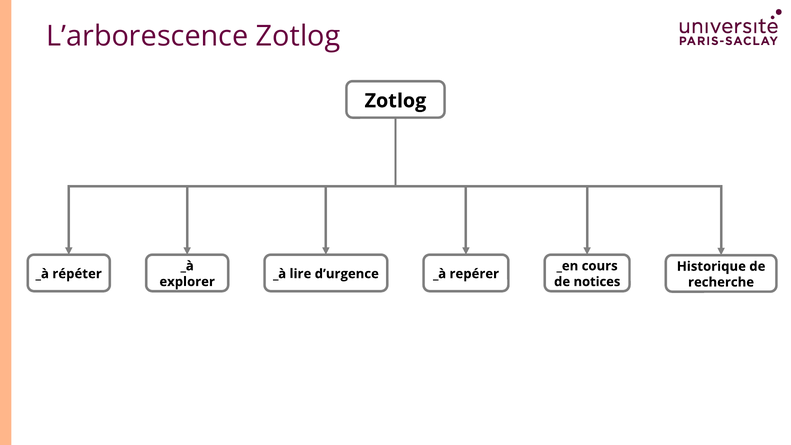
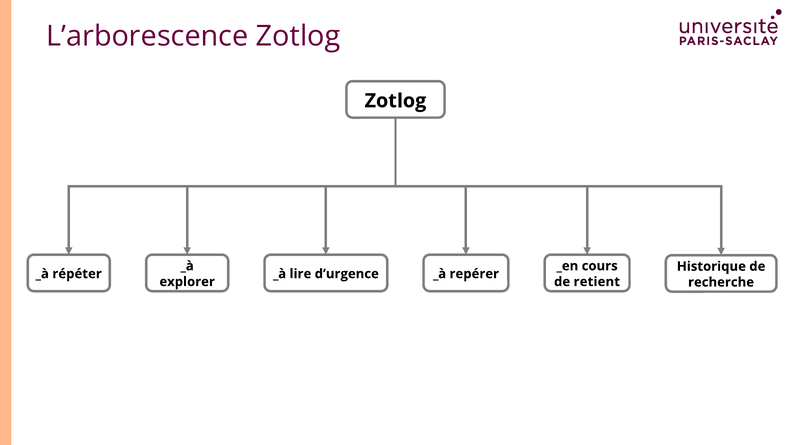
notices: notices -> retient
